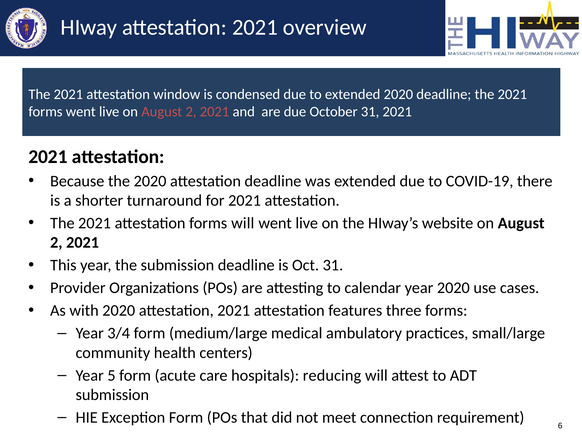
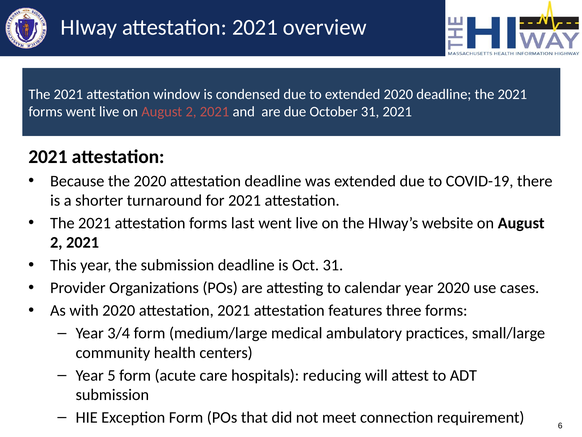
forms will: will -> last
